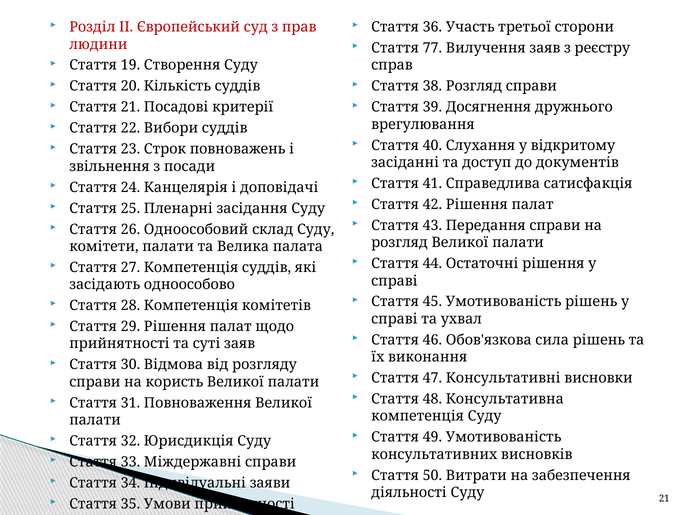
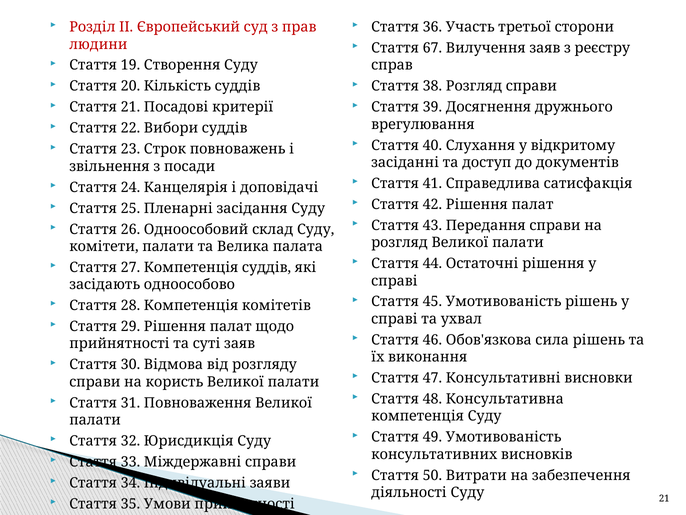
77: 77 -> 67
